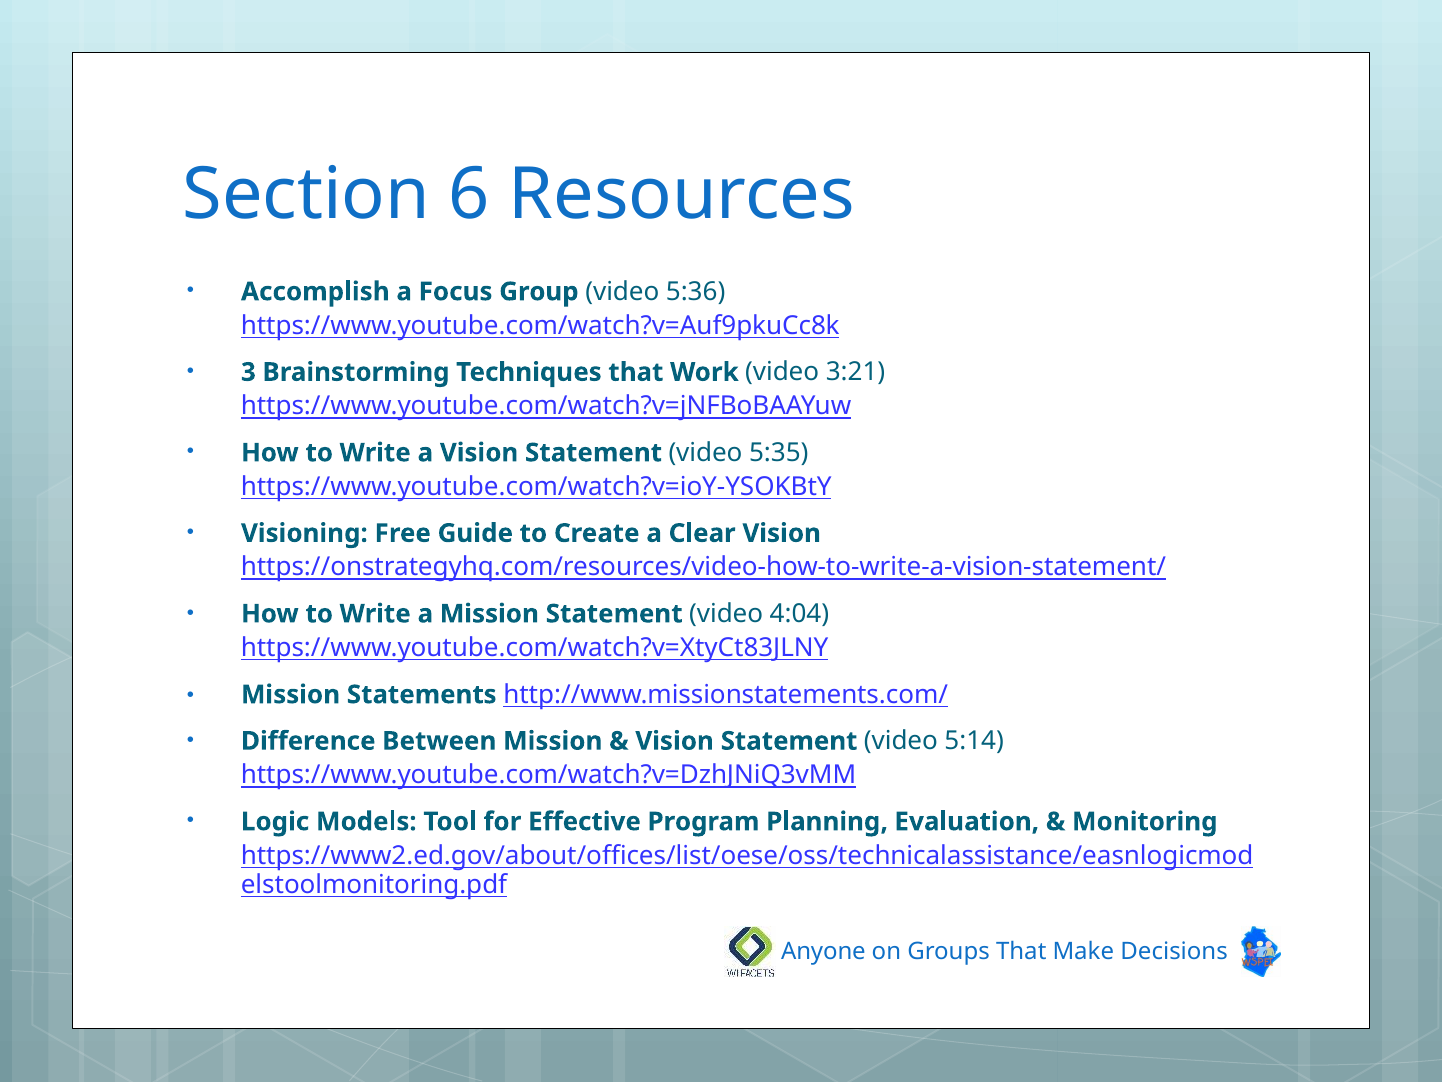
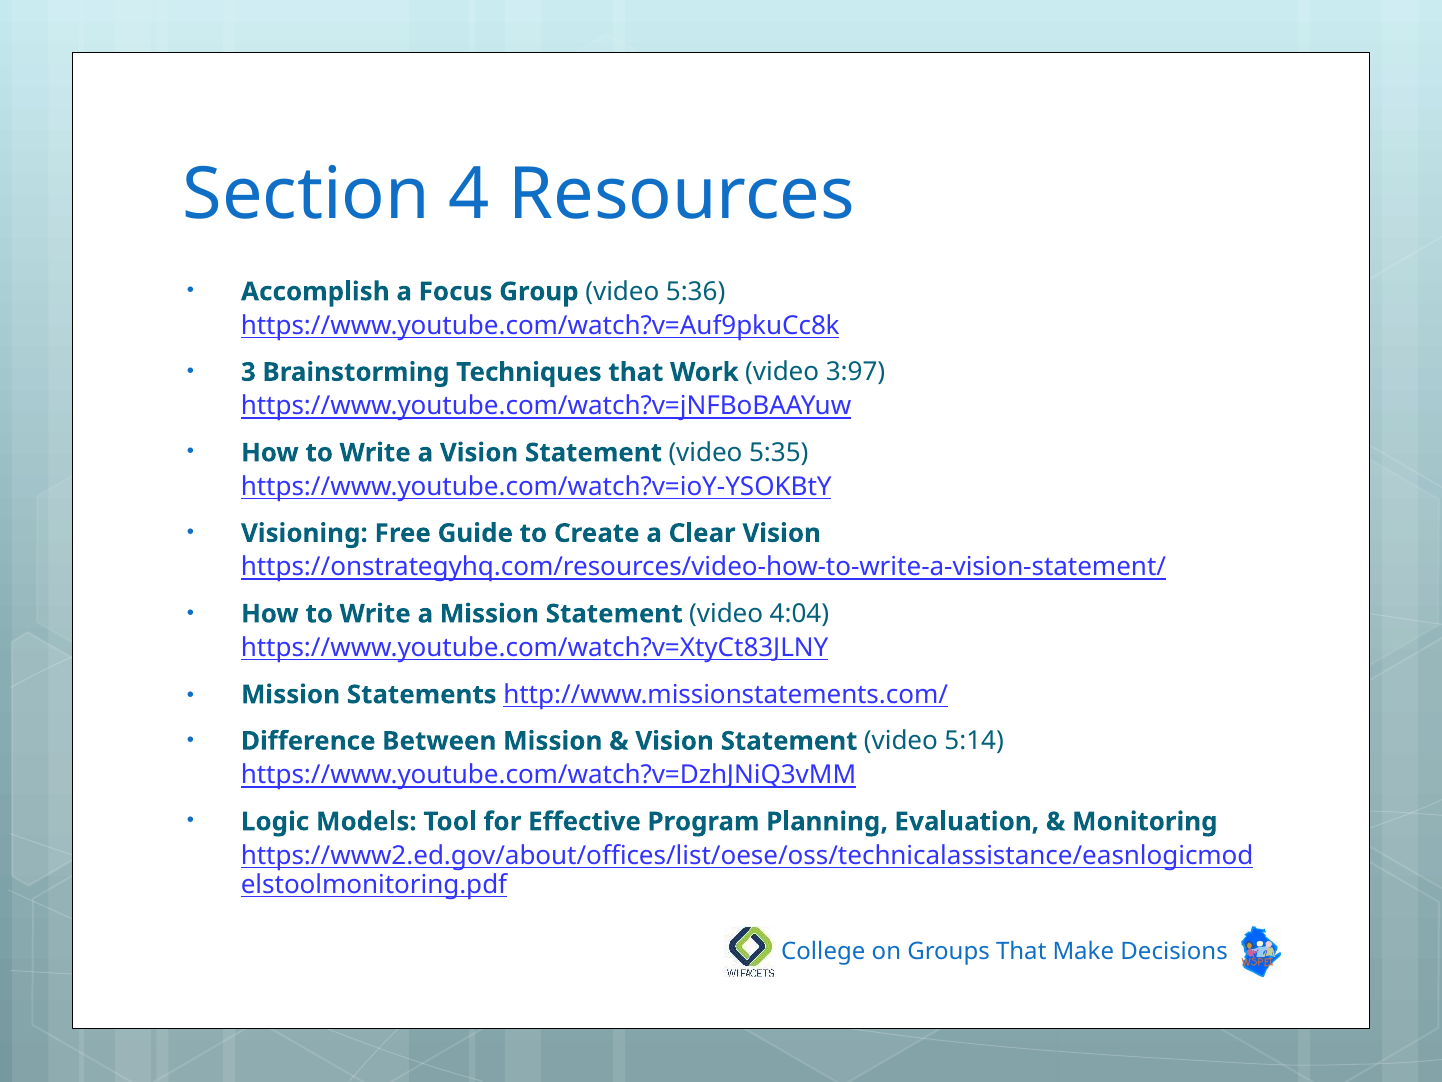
6: 6 -> 4
3:21: 3:21 -> 3:97
Anyone: Anyone -> College
